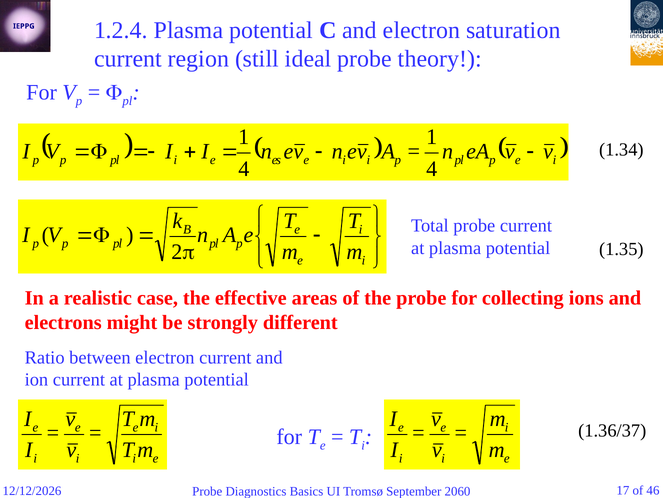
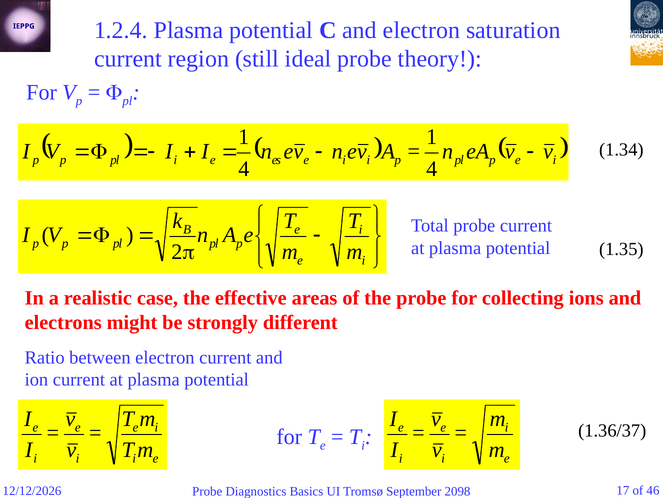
2060: 2060 -> 2098
